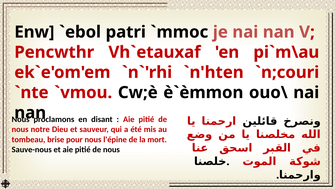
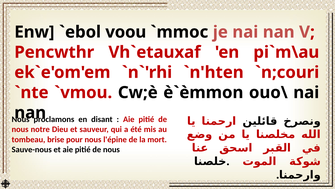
patri: patri -> voou
